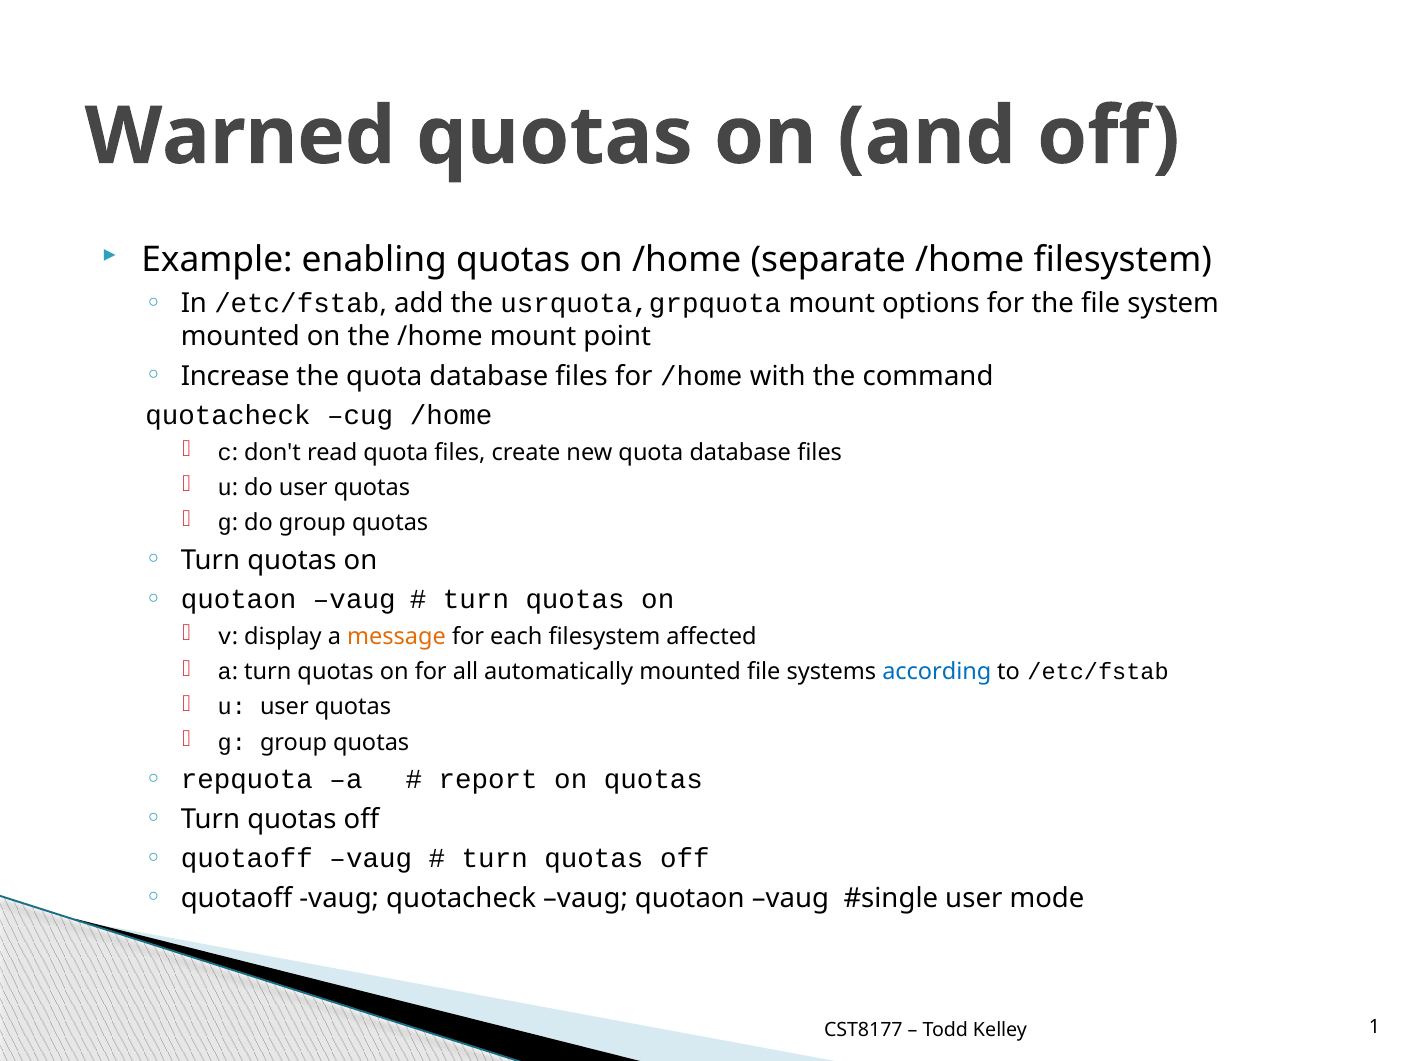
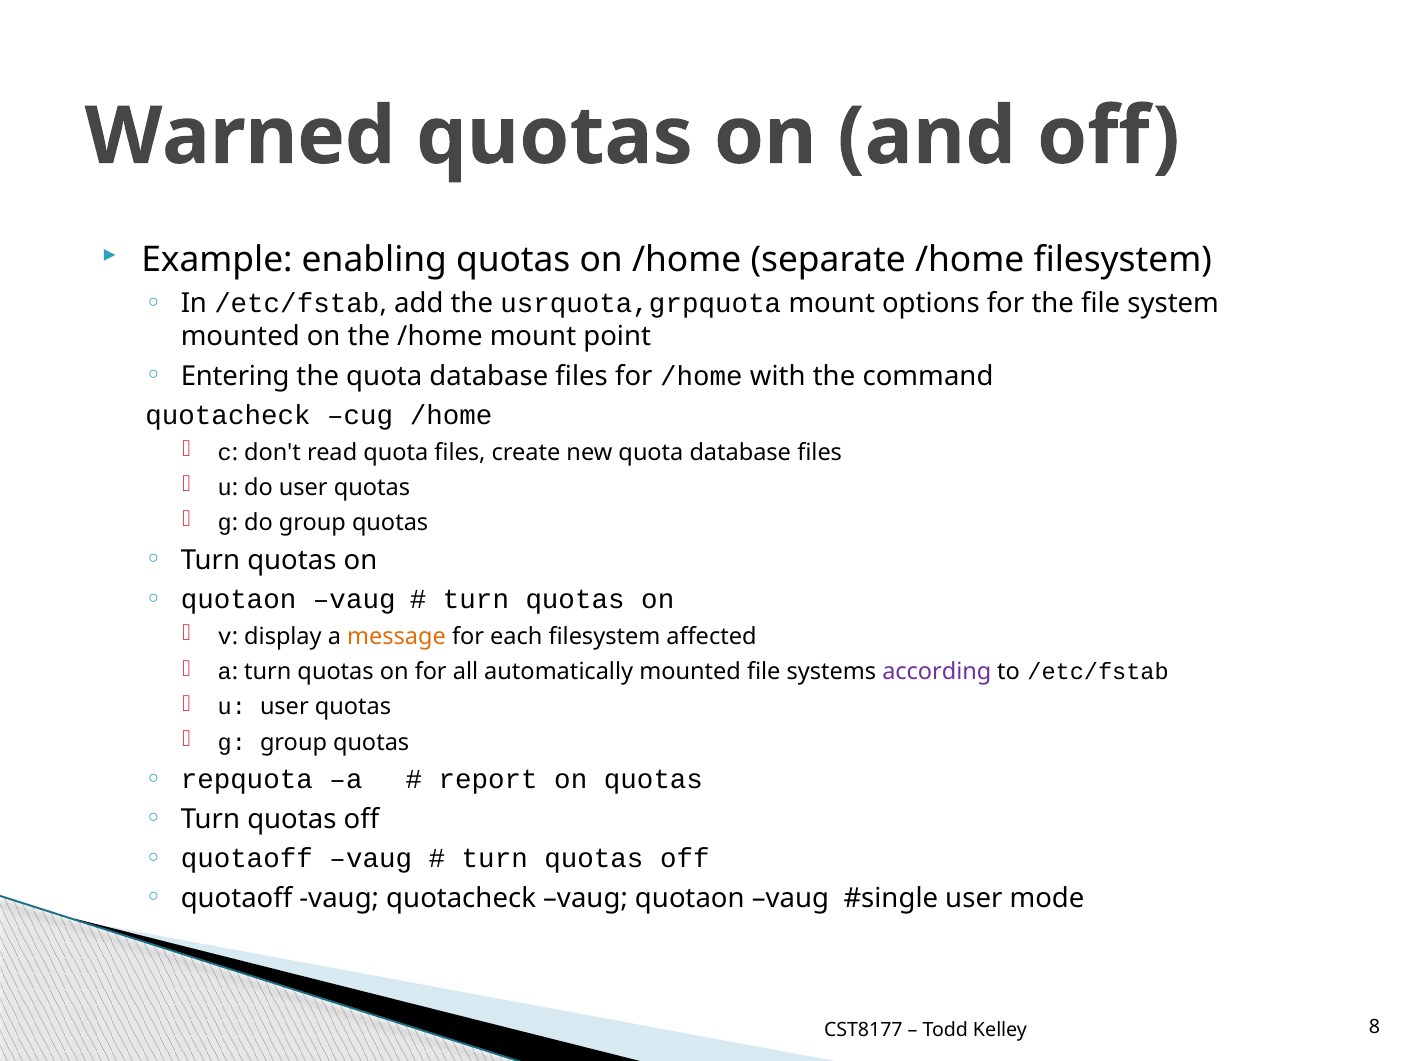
Increase: Increase -> Entering
according colour: blue -> purple
1: 1 -> 8
